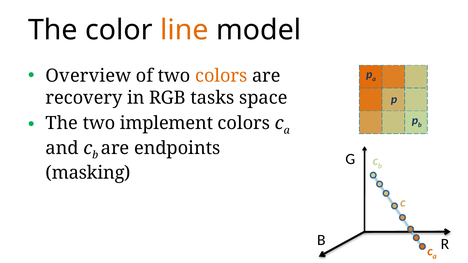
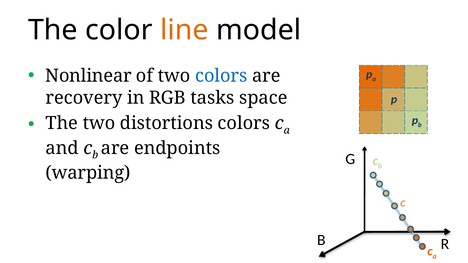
Overview: Overview -> Nonlinear
colors at (221, 76) colour: orange -> blue
implement: implement -> distortions
masking: masking -> warping
